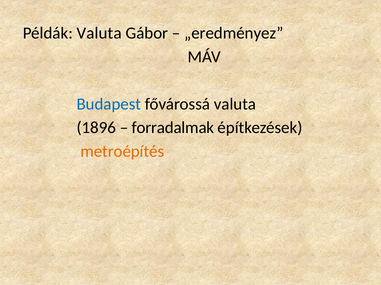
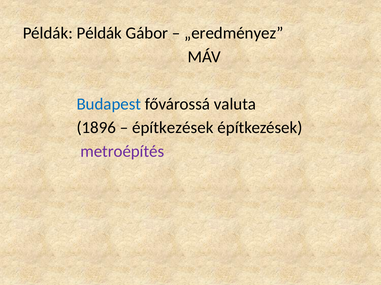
Példák Valuta: Valuta -> Példák
forradalmak at (173, 128): forradalmak -> építkezések
metroépítés colour: orange -> purple
